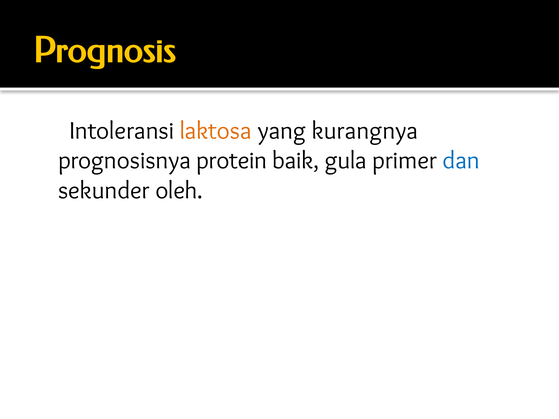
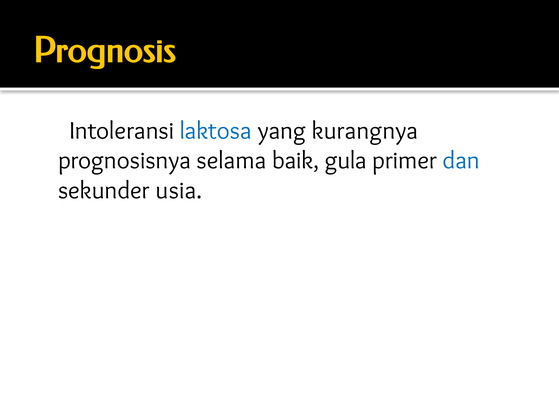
laktosa colour: orange -> blue
protein: protein -> selama
oleh: oleh -> usia
